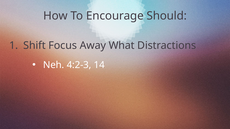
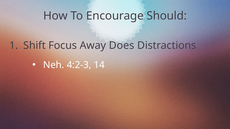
What: What -> Does
